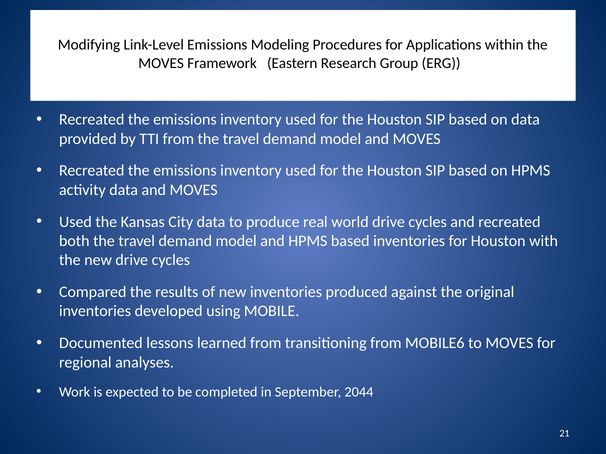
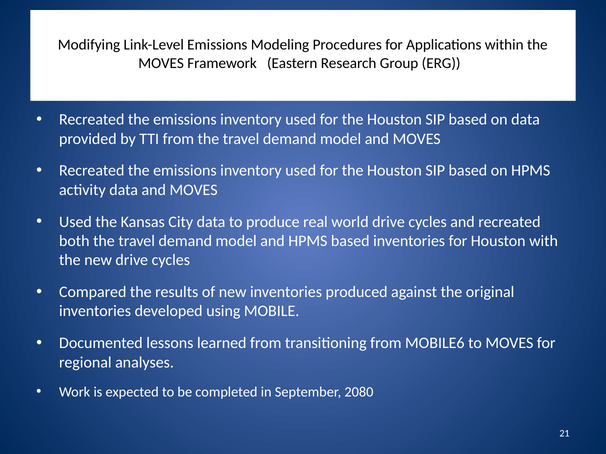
2044: 2044 -> 2080
